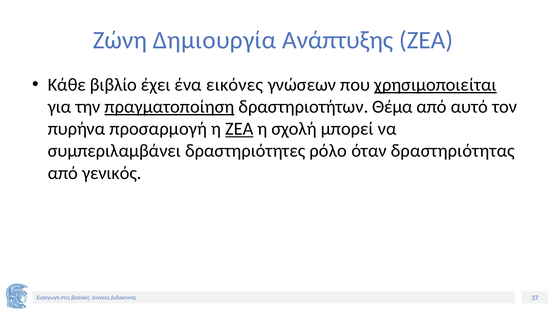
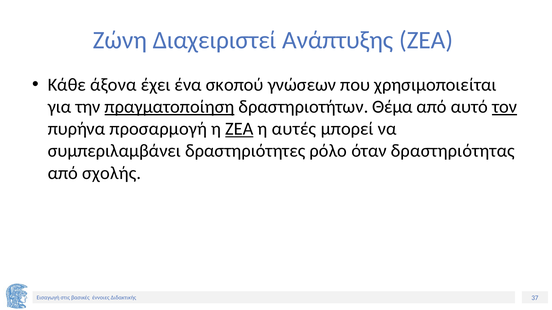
Δημιουργία: Δημιουργία -> Διαχειριστεί
βιβλίο: βιβλίο -> άξονα
εικόνες: εικόνες -> σκοπού
χρησιμοποιείται underline: present -> none
τον underline: none -> present
σχολή: σχολή -> αυτές
γενικός: γενικός -> σχολής
